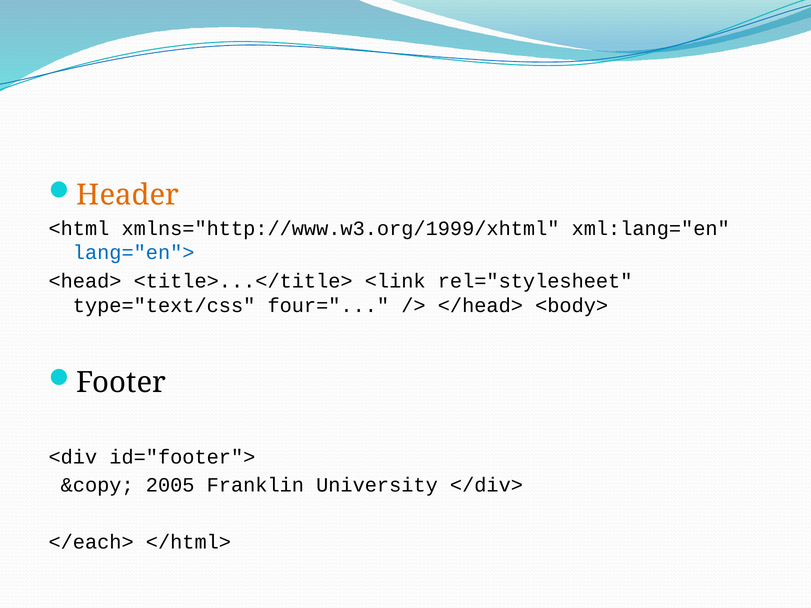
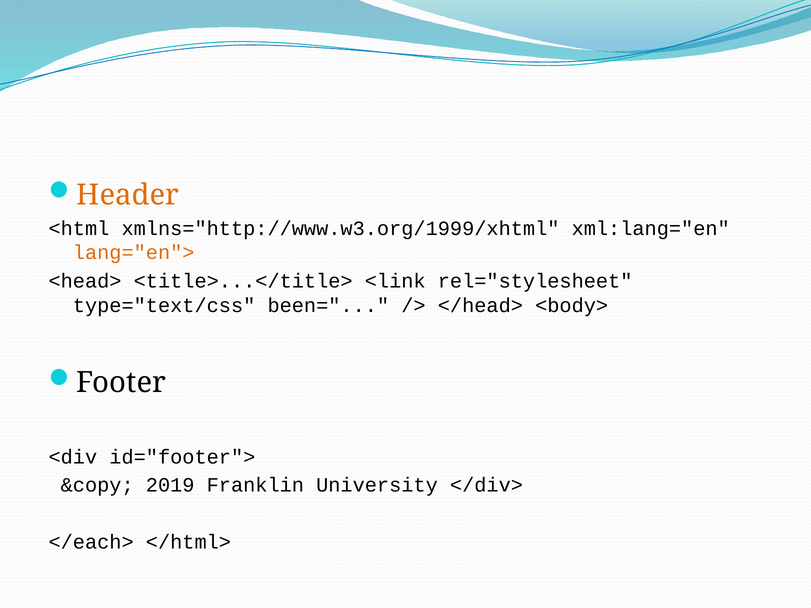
lang="en"> colour: blue -> orange
four=: four= -> been=
2005: 2005 -> 2019
